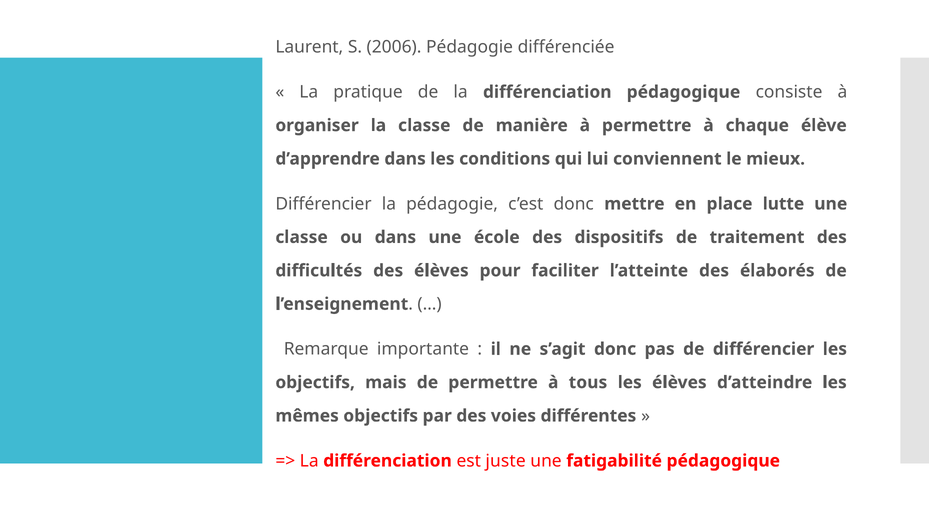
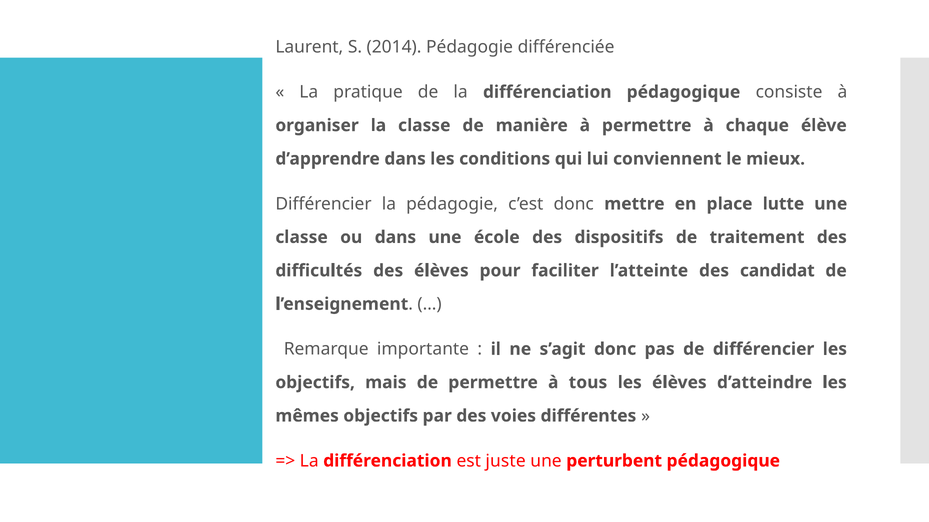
2006: 2006 -> 2014
élaborés: élaborés -> candidat
fatigabilité: fatigabilité -> perturbent
